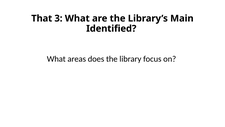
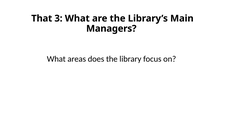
Identified: Identified -> Managers
